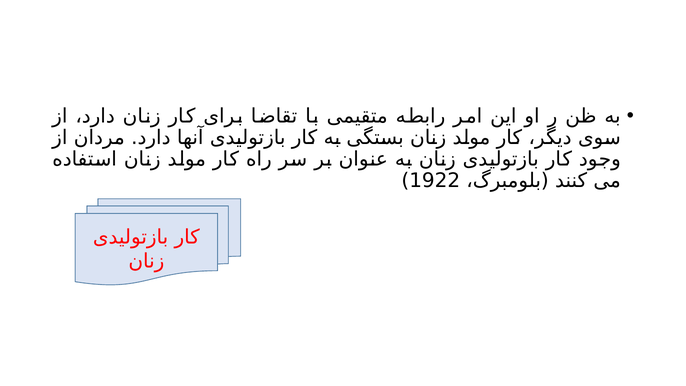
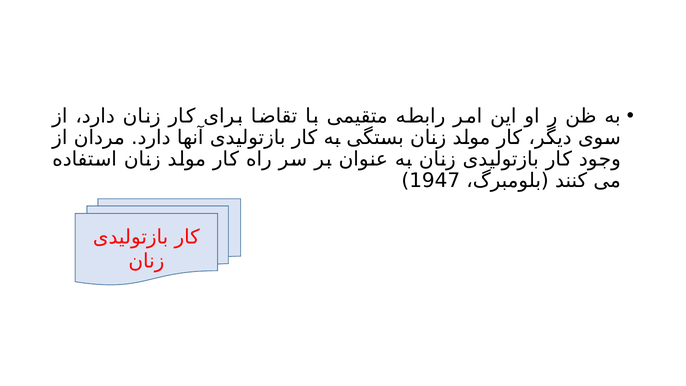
1922: 1922 -> 1947
